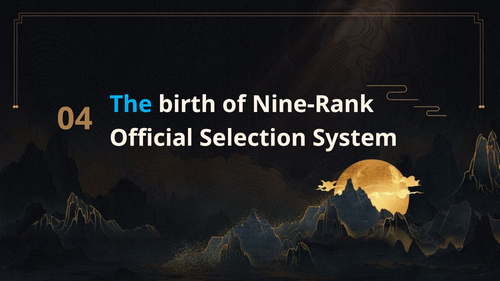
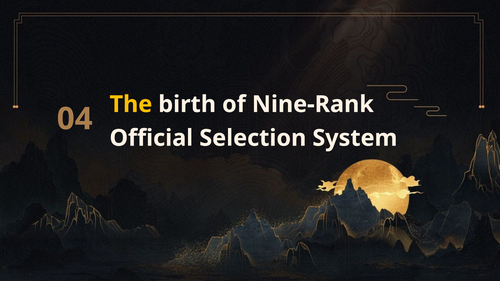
The colour: light blue -> yellow
